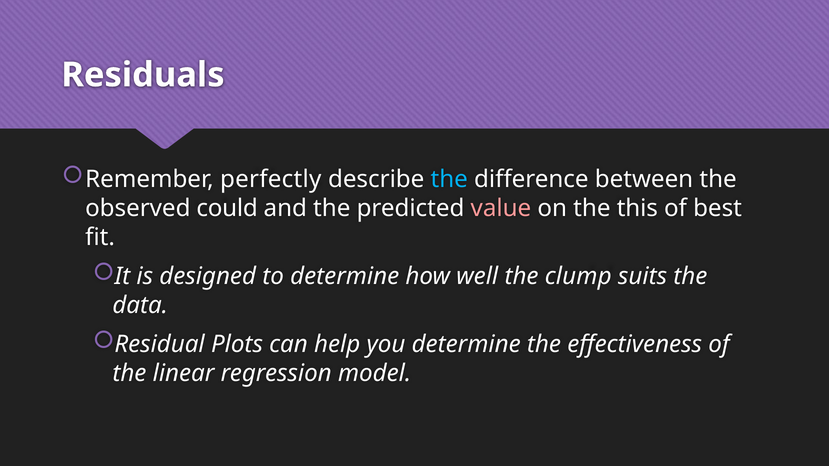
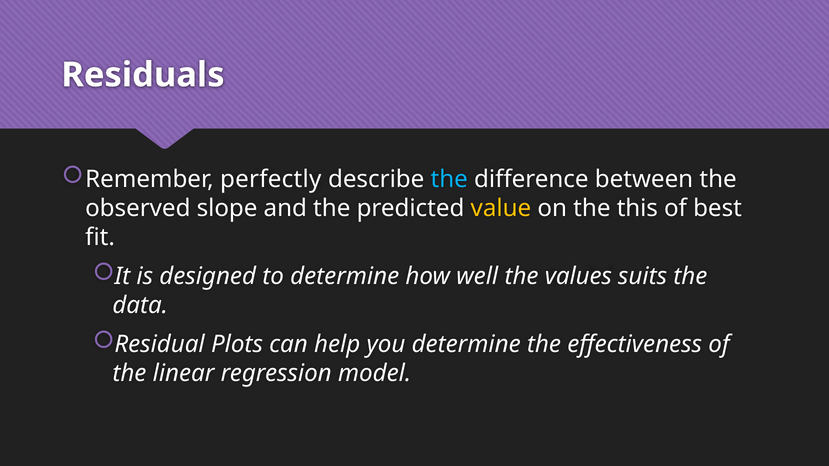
could: could -> slope
value colour: pink -> yellow
clump: clump -> values
